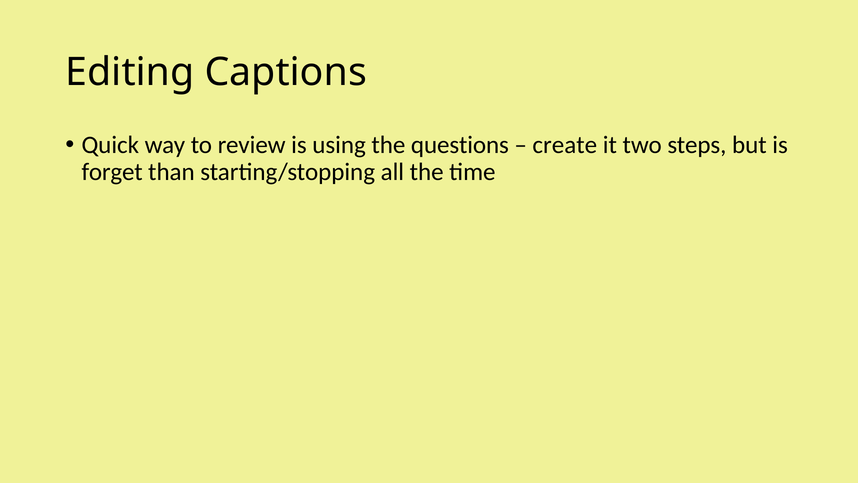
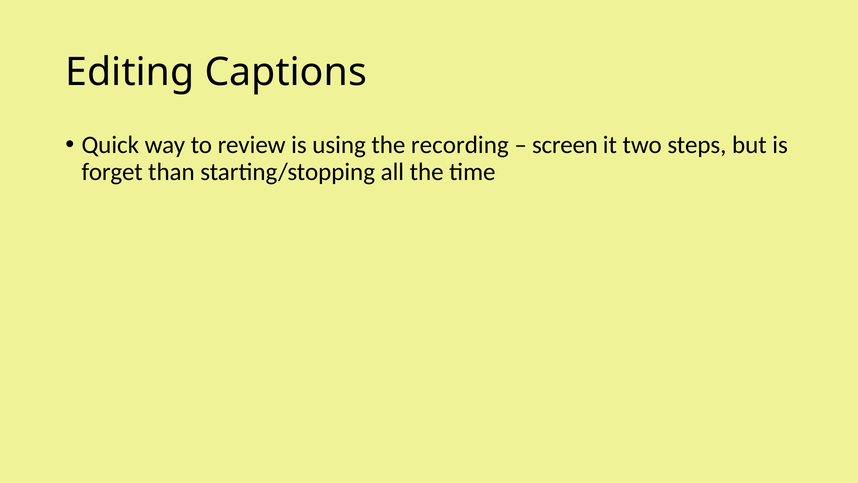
questions: questions -> recording
create: create -> screen
